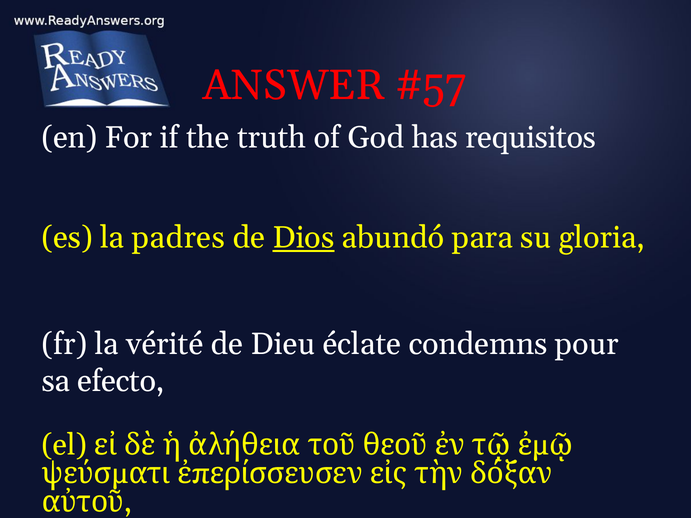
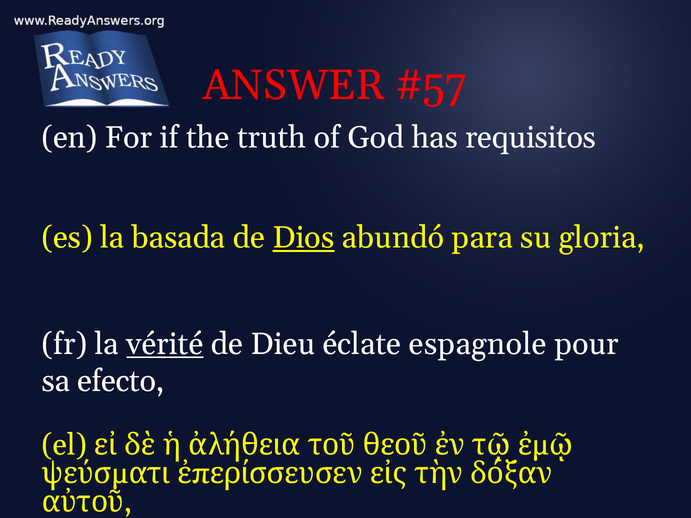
padres: padres -> basada
vérité underline: none -> present
condemns: condemns -> espagnole
